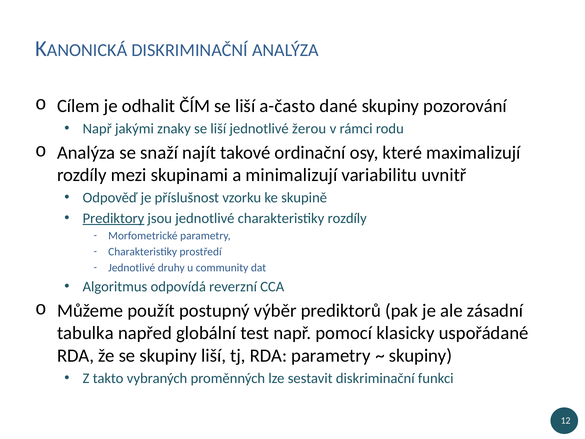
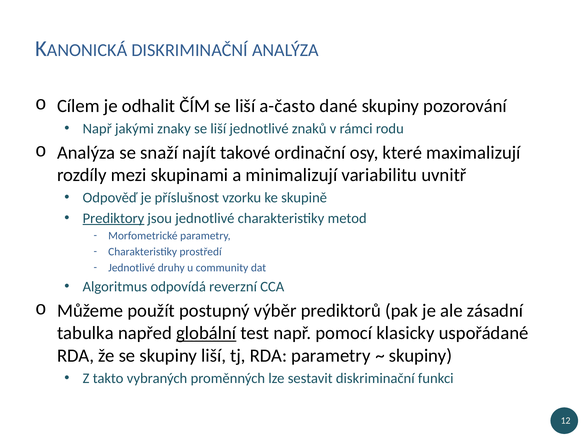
žerou: žerou -> znaků
charakteristiky rozdíly: rozdíly -> metod
globální underline: none -> present
